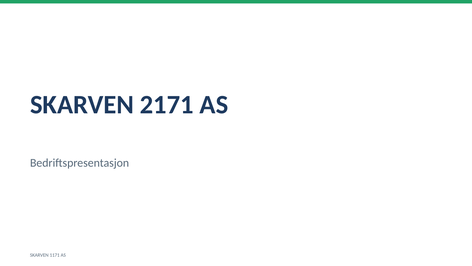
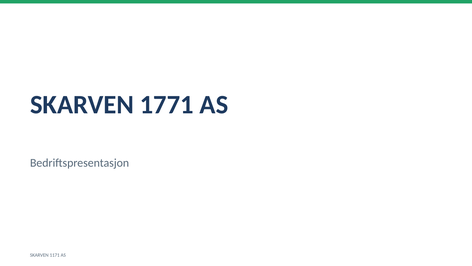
2171: 2171 -> 1771
